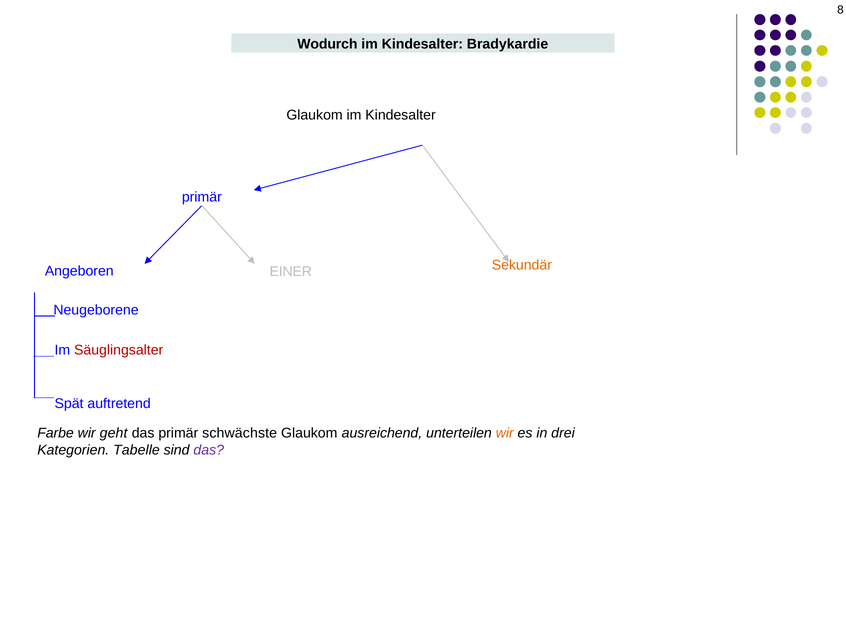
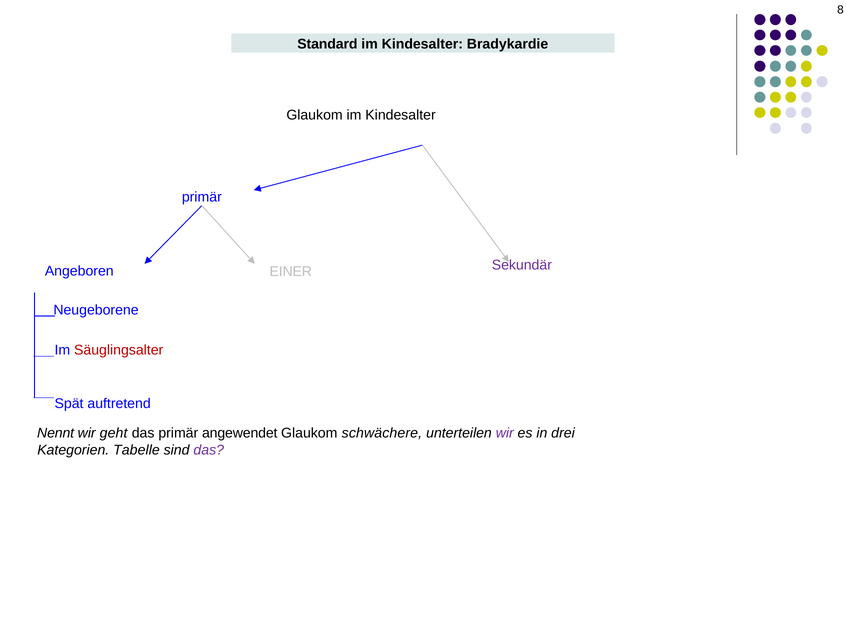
Wodurch: Wodurch -> Standard
Sekundär colour: orange -> purple
Farbe: Farbe -> Nennt
schwächste: schwächste -> angewendet
ausreichend: ausreichend -> schwächere
wir at (505, 434) colour: orange -> purple
